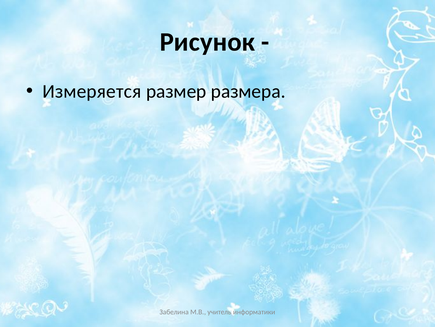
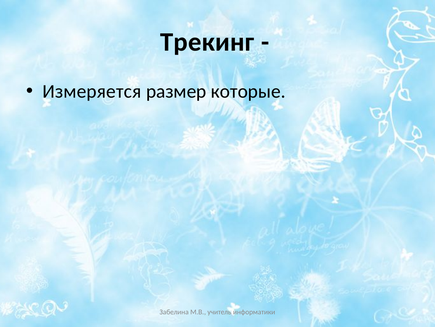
Рисунок: Рисунок -> Трекинг
размера: размера -> которые
